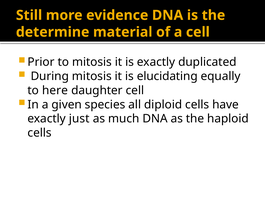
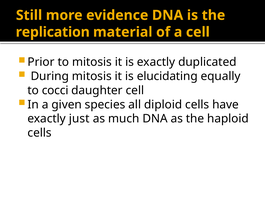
determine: determine -> replication
here: here -> cocci
